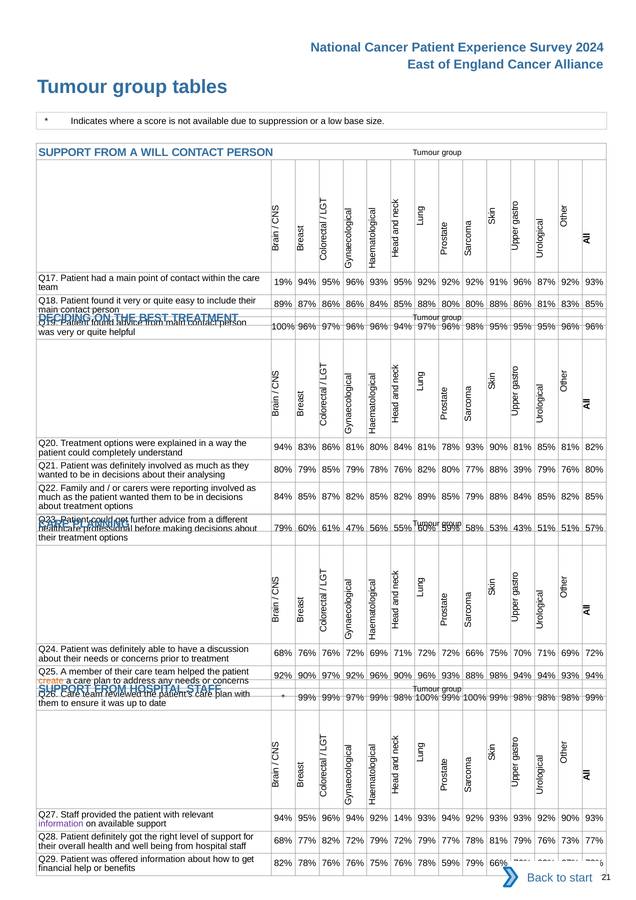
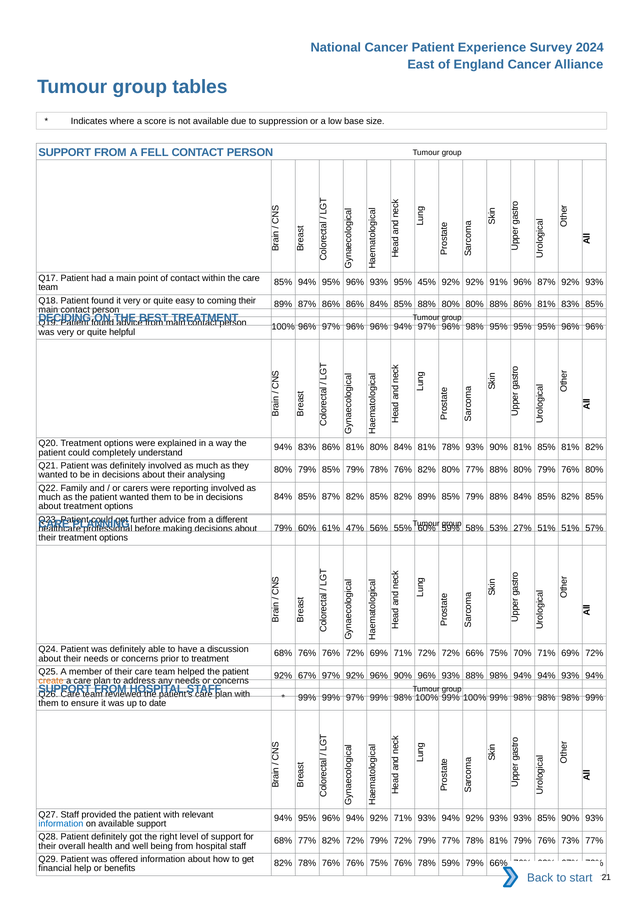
WILL: WILL -> FELL
19% at (283, 282): 19% -> 85%
95% 92%: 92% -> 45%
include: include -> coming
77% 88% 39%: 39% -> 80%
43%: 43% -> 27%
90% at (307, 676): 90% -> 67%
92% 14%: 14% -> 71%
93% 92%: 92% -> 85%
information at (61, 824) colour: purple -> blue
